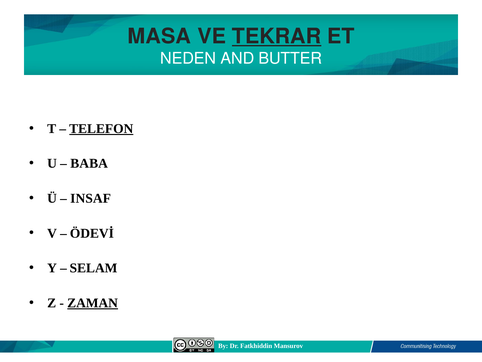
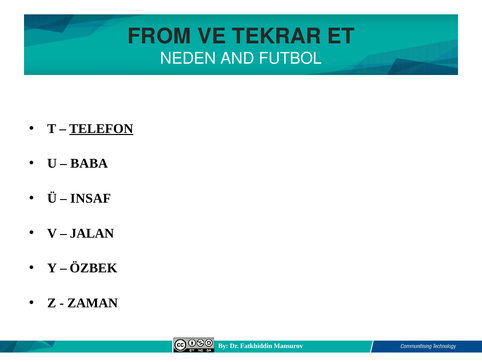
MASA: MASA -> FROM
TEKRAR underline: present -> none
BUTTER: BUTTER -> FUTBOL
ÖDEVİ: ÖDEVİ -> JALAN
SELAM: SELAM -> ÖZBEK
ZAMAN underline: present -> none
